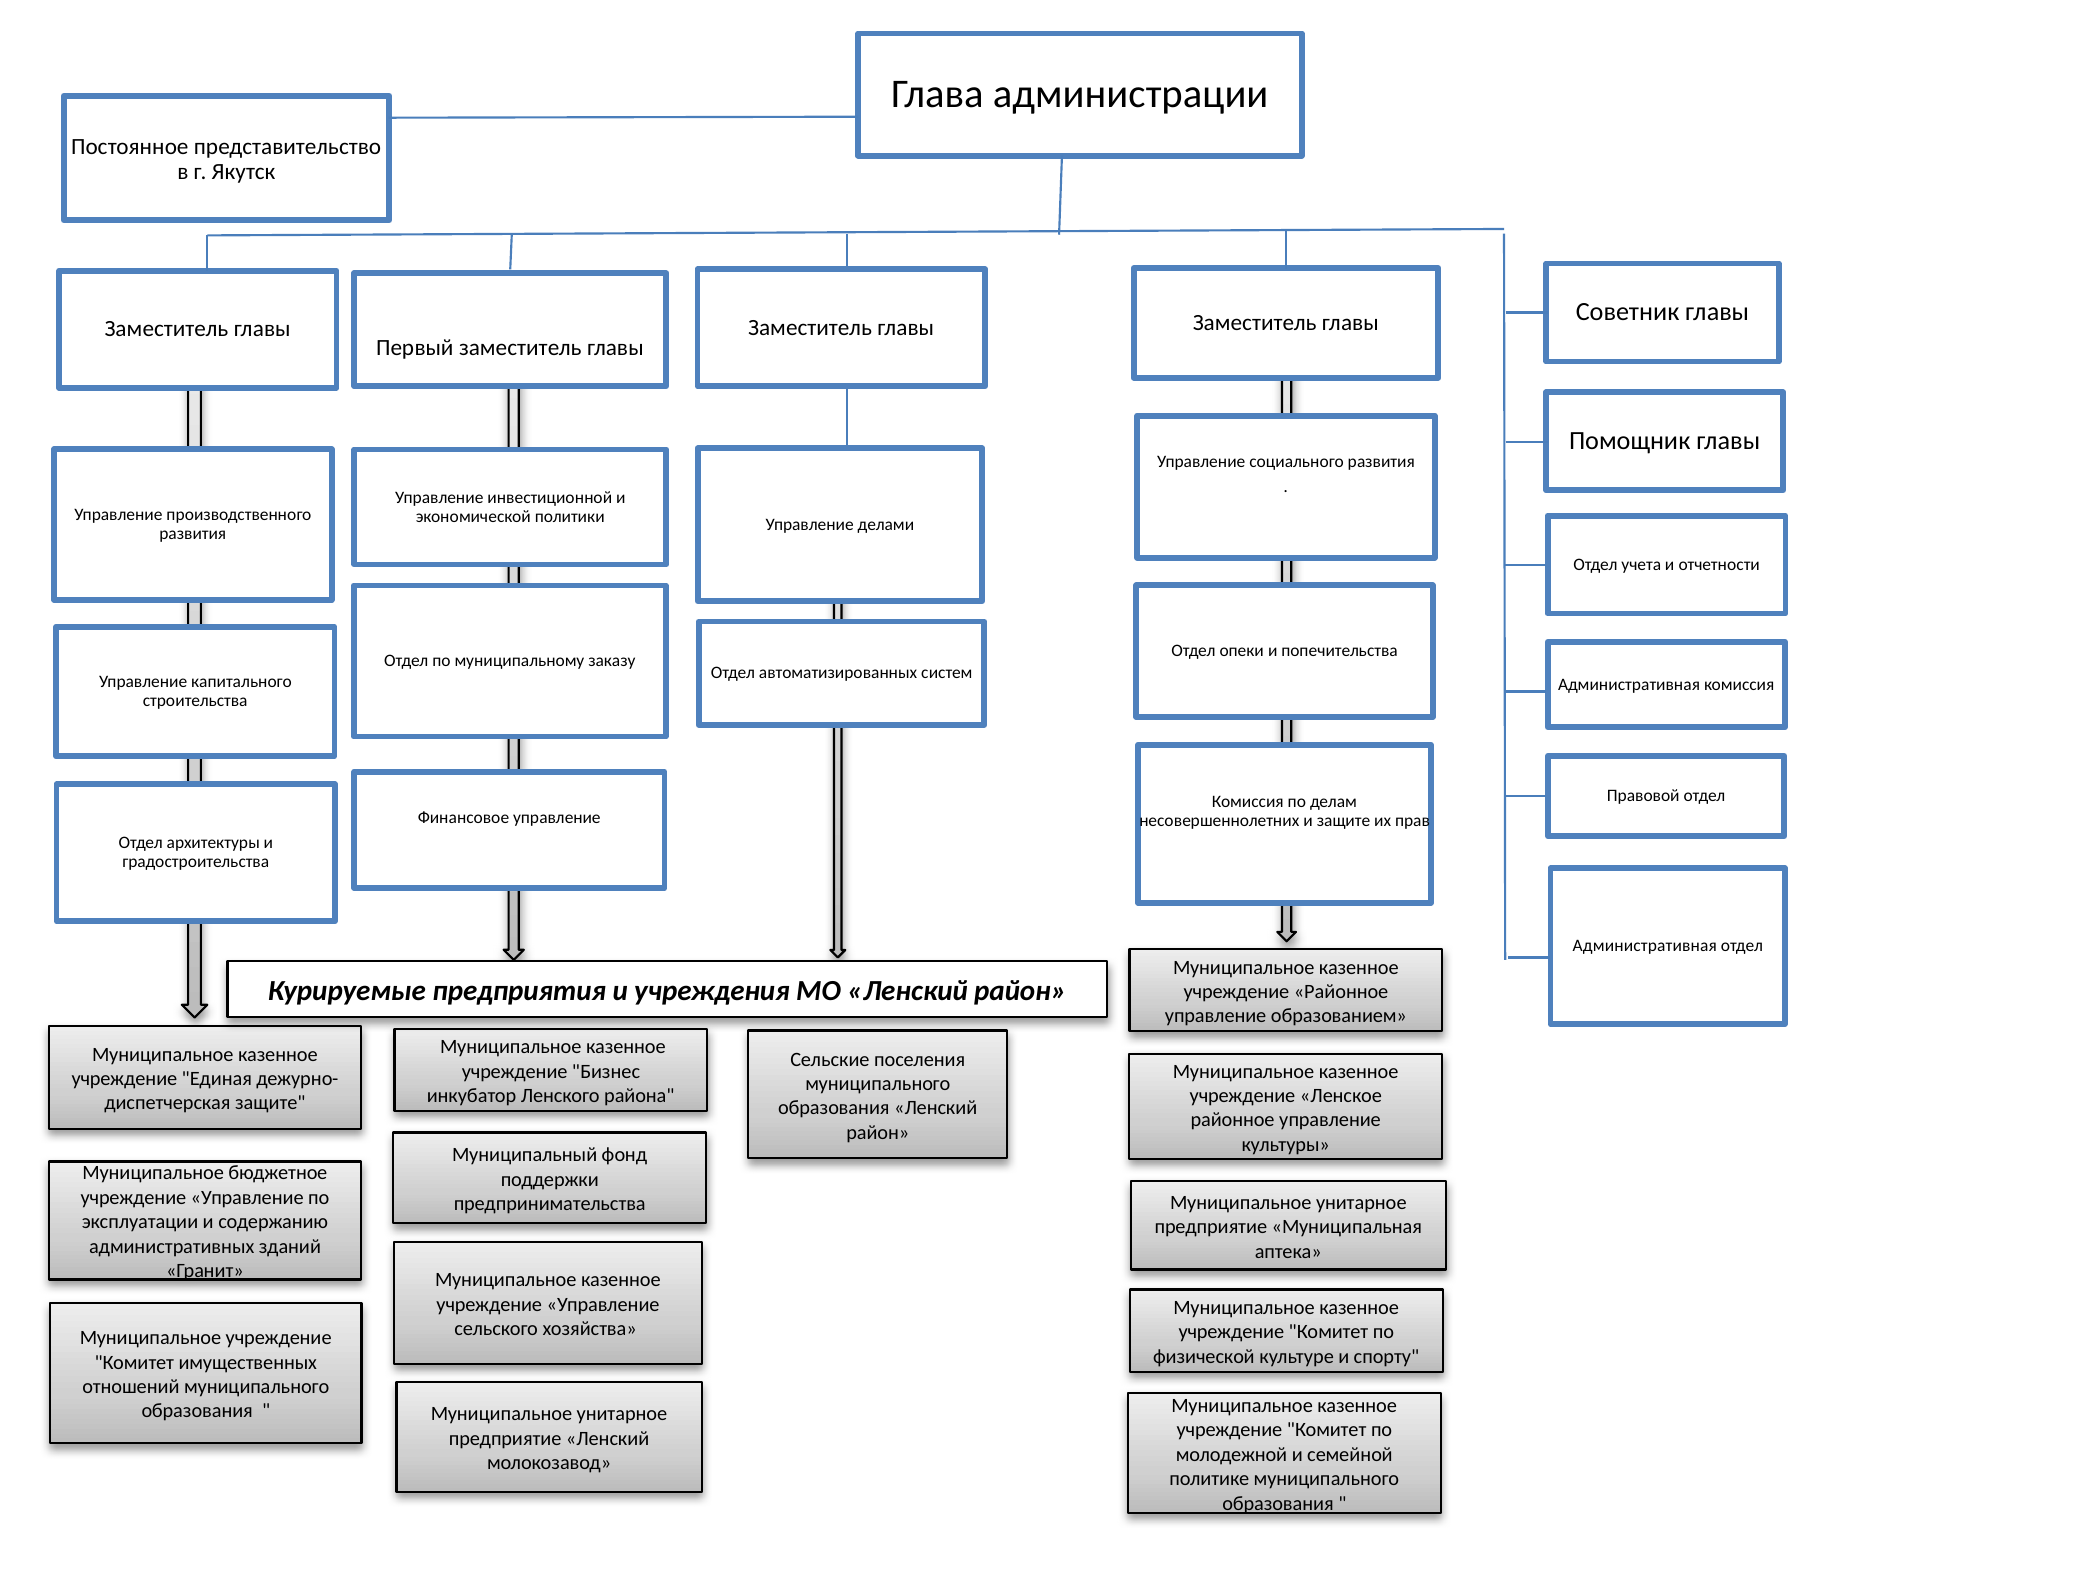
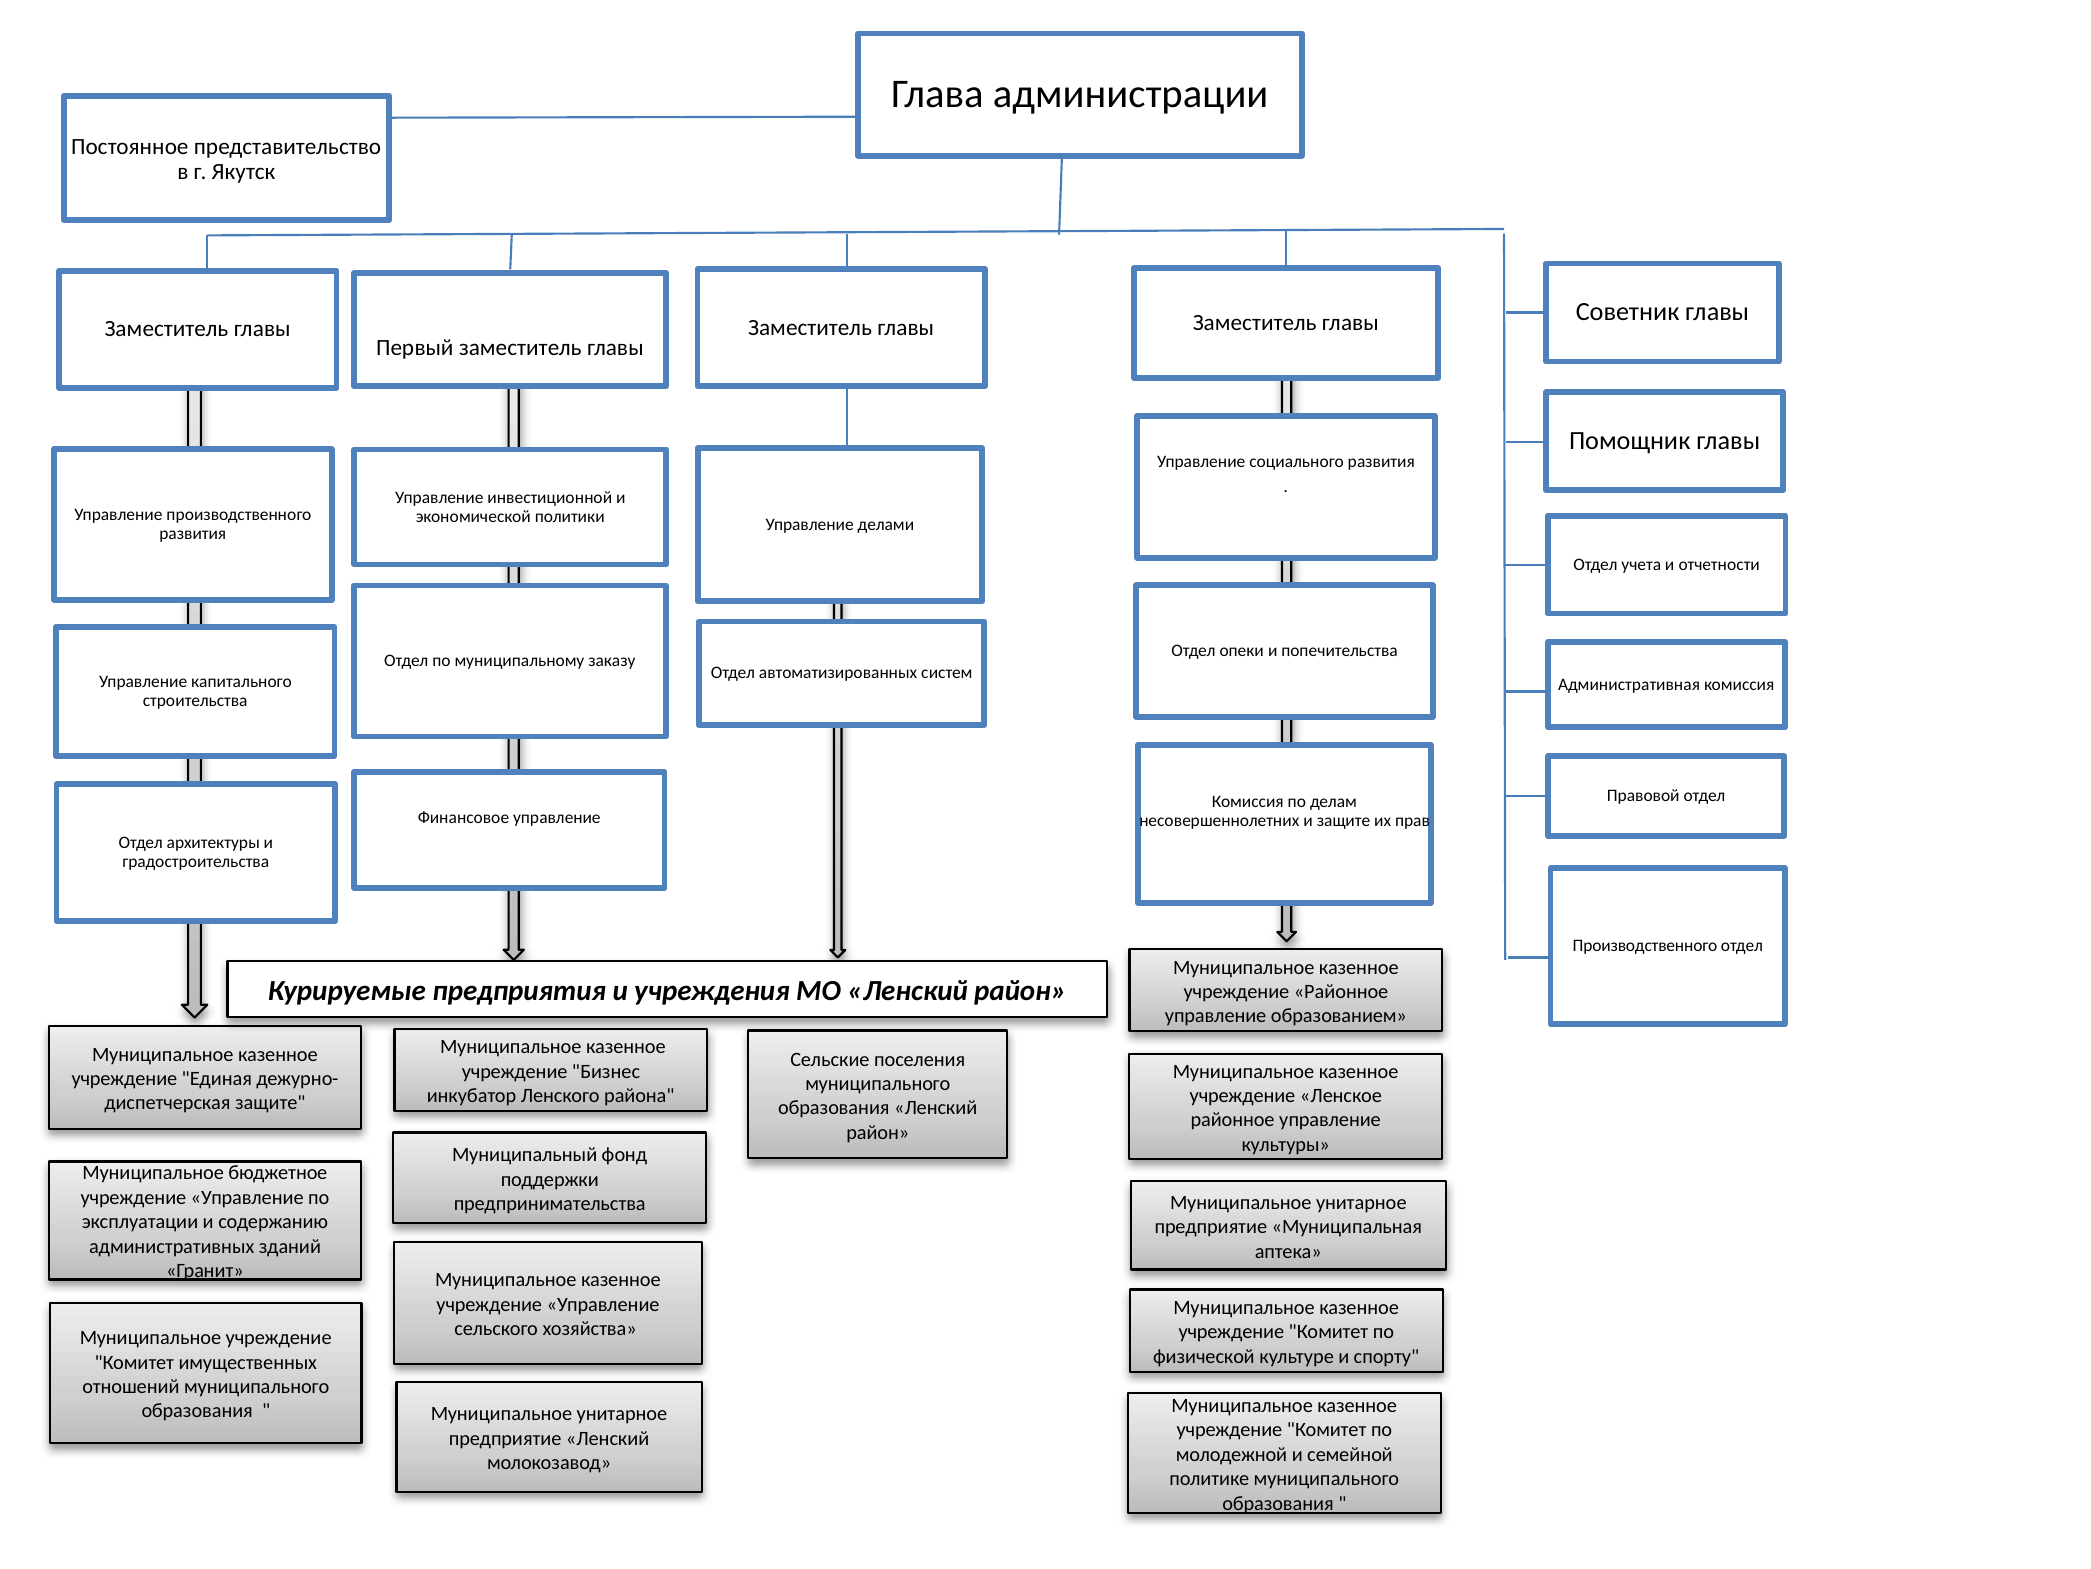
Административная at (1645, 946): Административная -> Производственного
